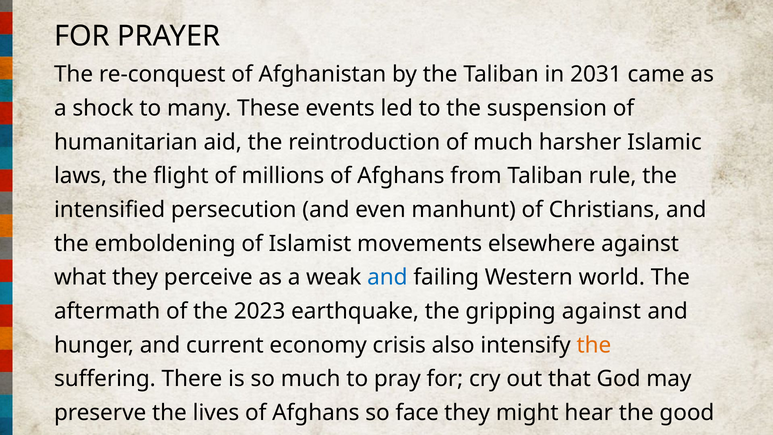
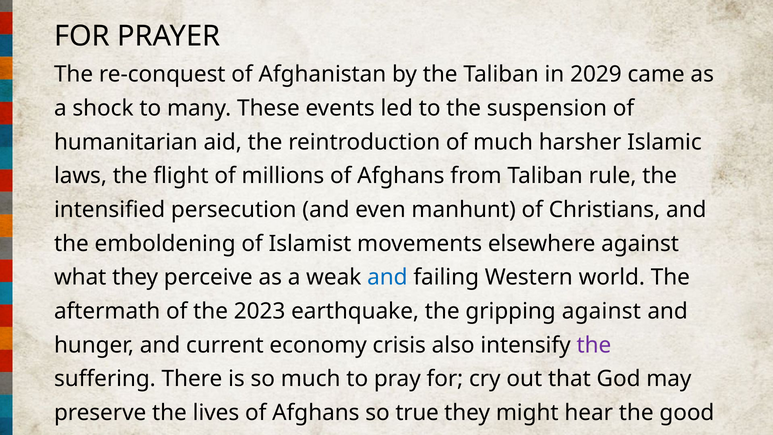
2031: 2031 -> 2029
the at (594, 345) colour: orange -> purple
face: face -> true
